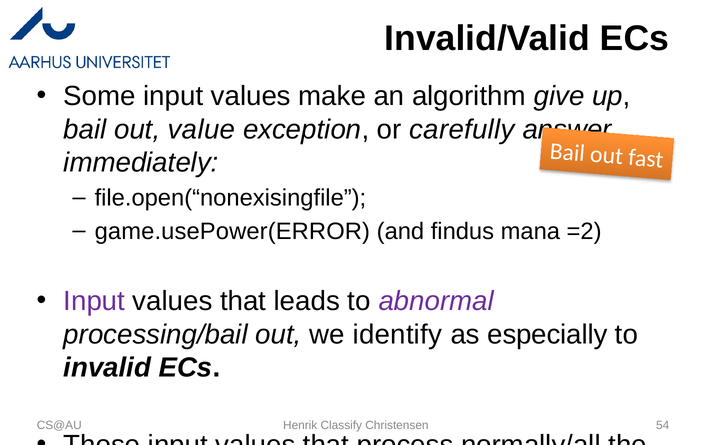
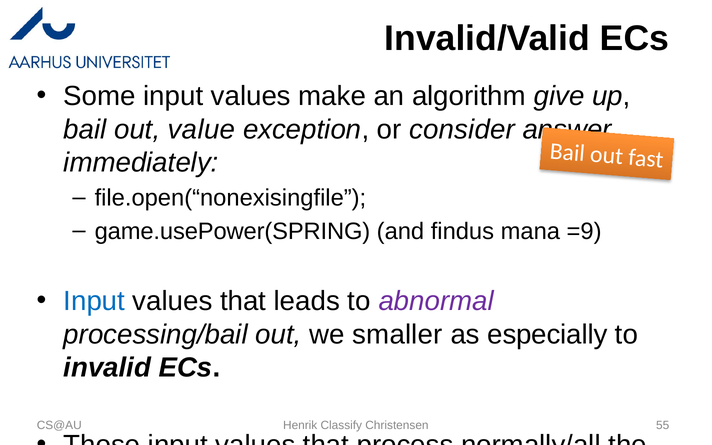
carefully: carefully -> consider
game.usePower(ERROR: game.usePower(ERROR -> game.usePower(SPRING
=2: =2 -> =9
Input at (94, 301) colour: purple -> blue
identify: identify -> smaller
54: 54 -> 55
